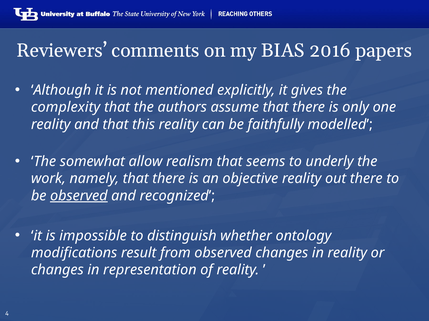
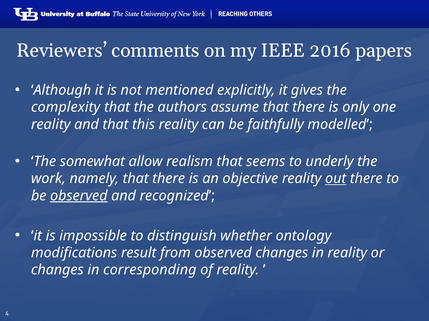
BIAS: BIAS -> IEEE
out underline: none -> present
representation: representation -> corresponding
